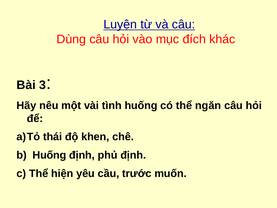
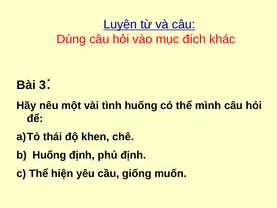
ngăn: ngăn -> mình
trước: trước -> giống
